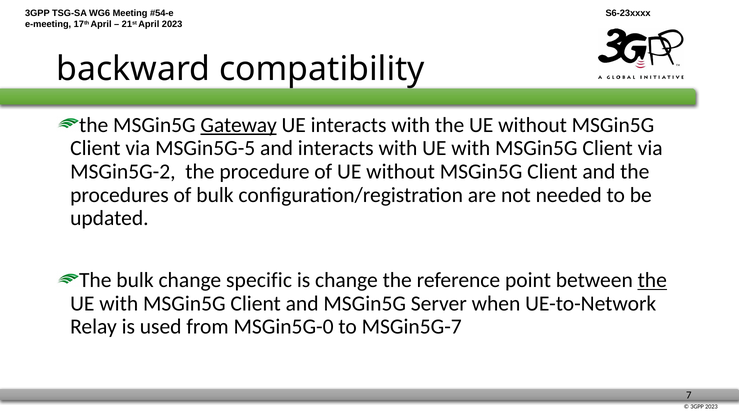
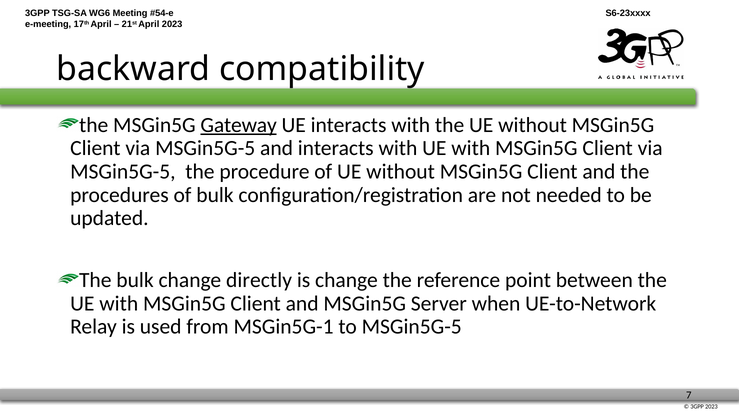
MSGin5G-2 at (123, 172): MSGin5G-2 -> MSGin5G-5
specific: specific -> directly
the at (652, 280) underline: present -> none
MSGin5G-0: MSGin5G-0 -> MSGin5G-1
to MSGin5G-7: MSGin5G-7 -> MSGin5G-5
